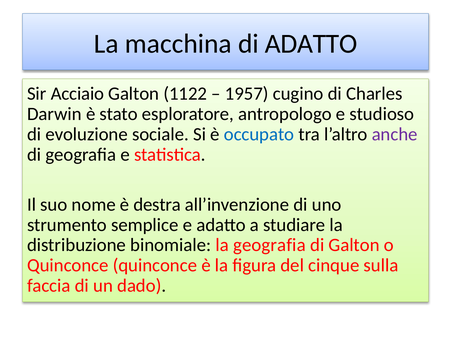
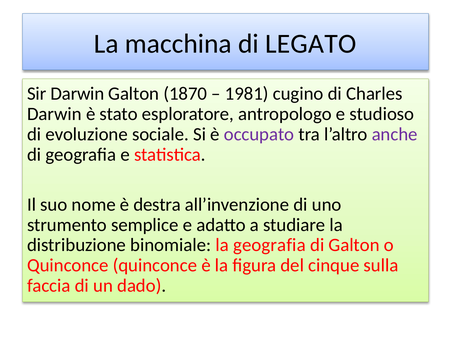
di ADATTO: ADATTO -> LEGATO
Sir Acciaio: Acciaio -> Darwin
1122: 1122 -> 1870
1957: 1957 -> 1981
occupato colour: blue -> purple
